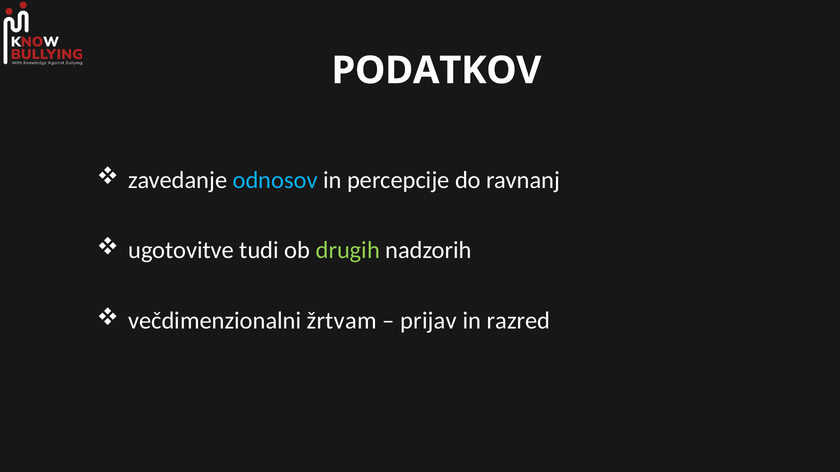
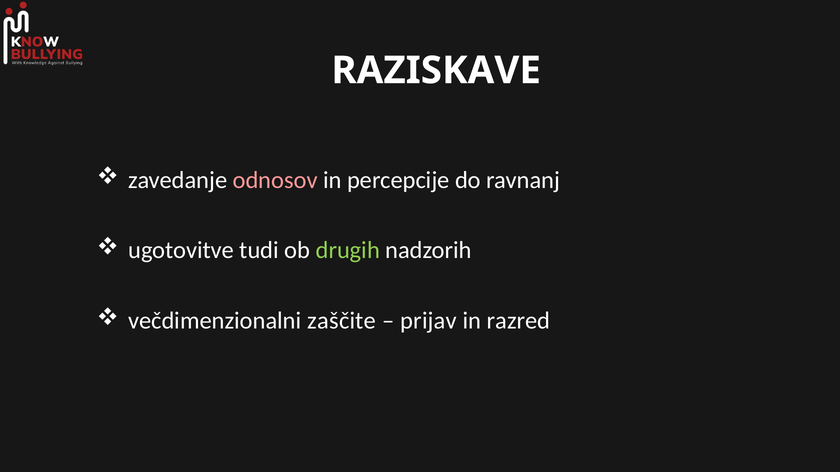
PODATKOV: PODATKOV -> RAZISKAVE
odnosov colour: light blue -> pink
žrtvam: žrtvam -> zaščite
